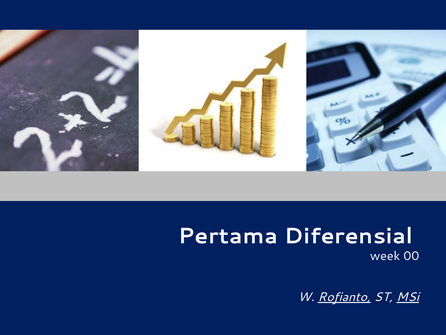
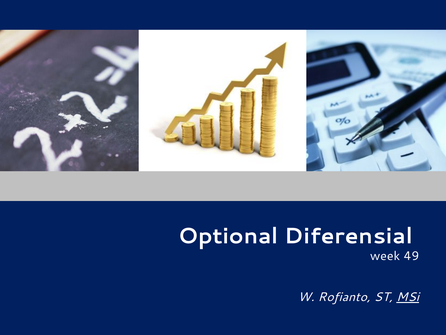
Pertama: Pertama -> Optional
00: 00 -> 49
Rofianto underline: present -> none
